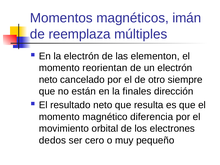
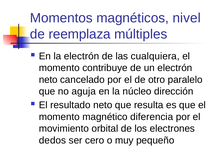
imán: imán -> nivel
elementon: elementon -> cualquiera
reorientan: reorientan -> contribuye
siempre: siempre -> paralelo
están: están -> aguja
finales: finales -> núcleo
